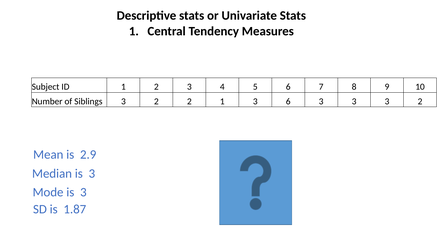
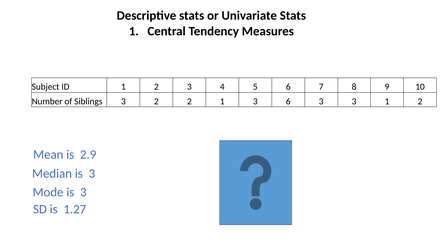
3 3 3: 3 -> 1
1.87: 1.87 -> 1.27
